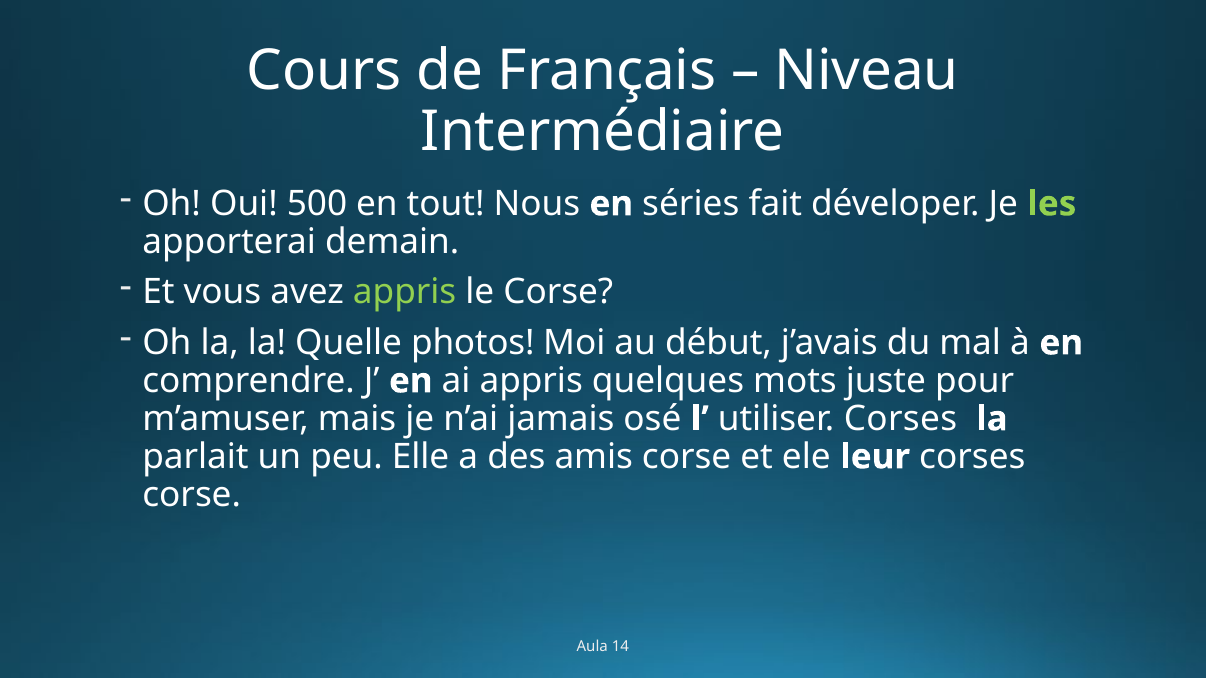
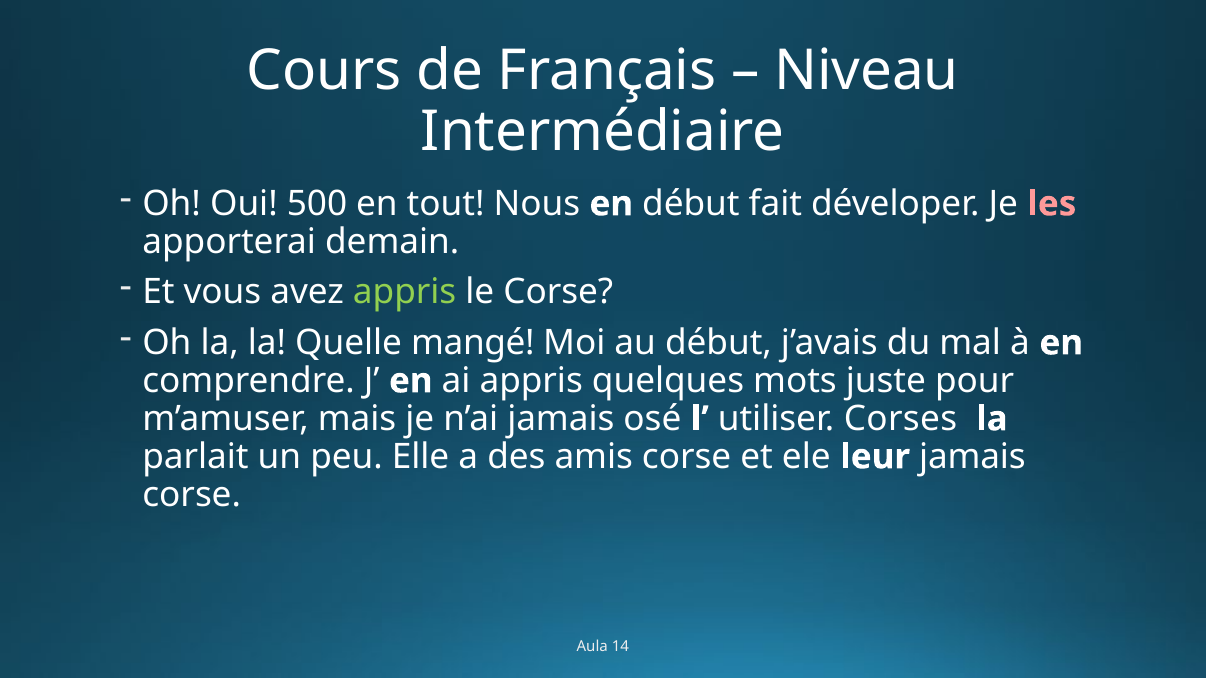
en séries: séries -> début
les colour: light green -> pink
photos: photos -> mangé
leur corses: corses -> jamais
